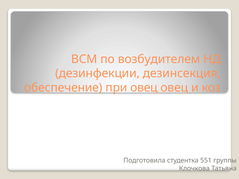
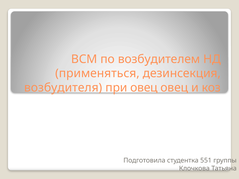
дезинфекции: дезинфекции -> применяться
обеспечение: обеспечение -> возбудителя
